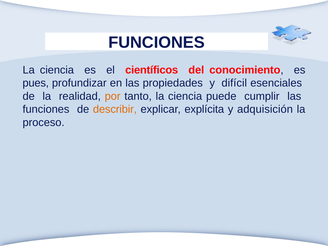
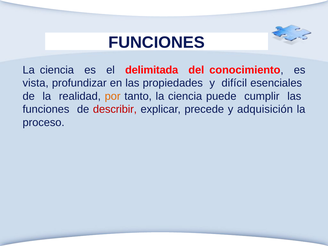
científicos: científicos -> delimitada
pues: pues -> vista
describir colour: orange -> red
explícita: explícita -> precede
